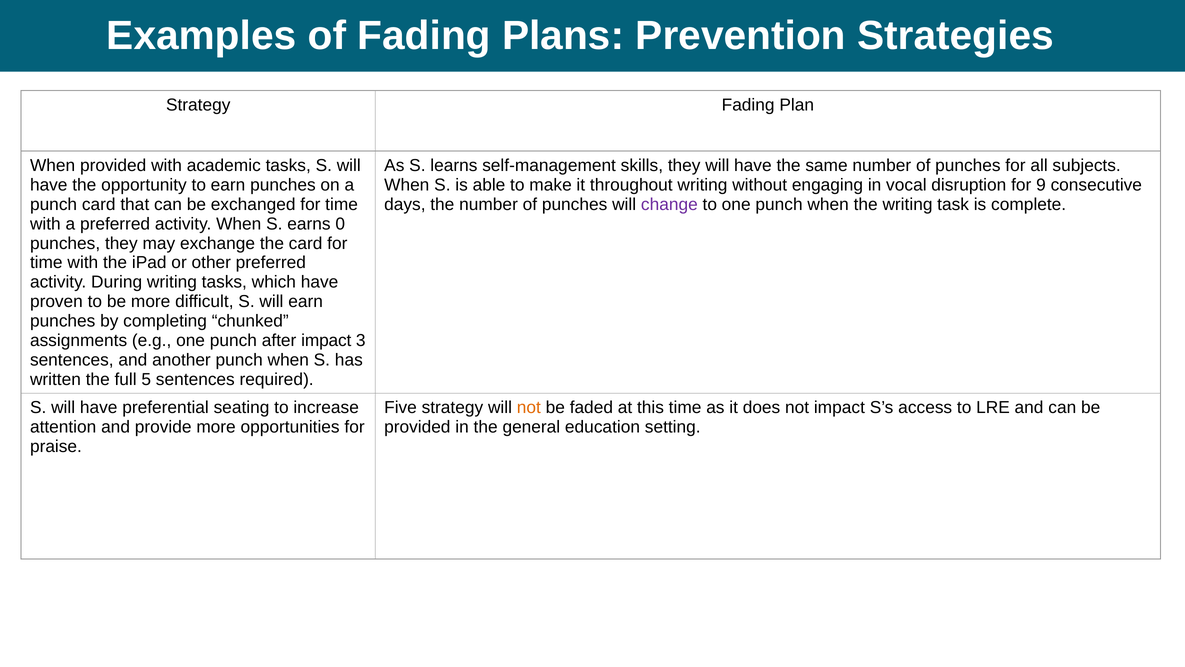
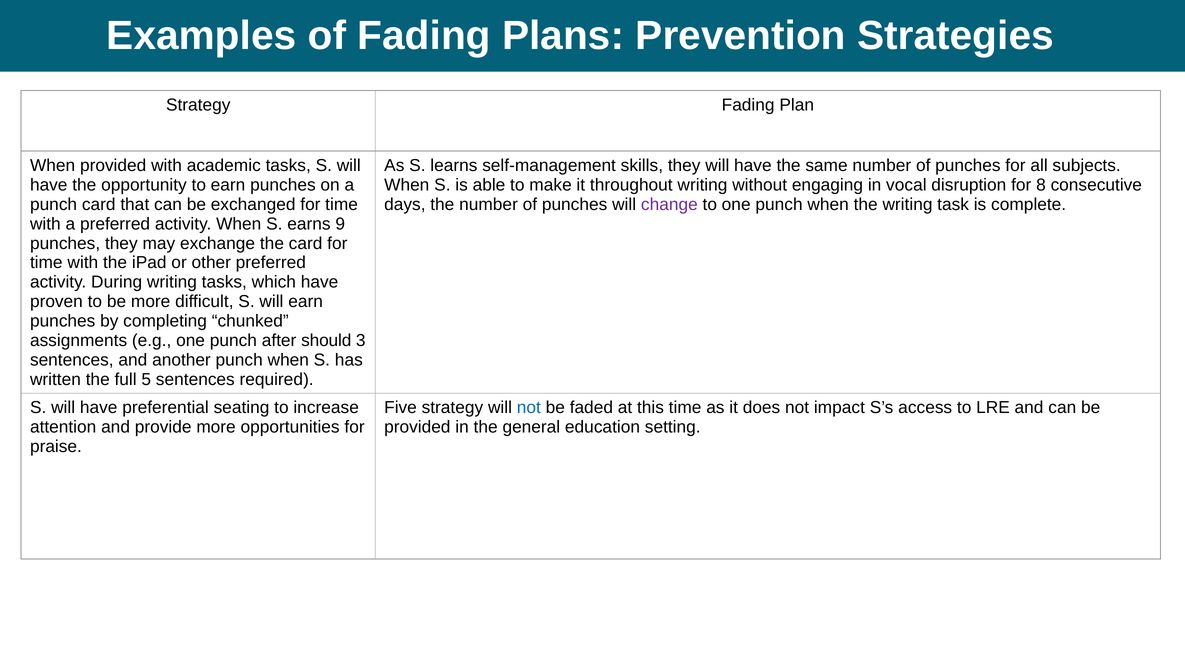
9: 9 -> 8
0: 0 -> 9
after impact: impact -> should
not at (529, 407) colour: orange -> blue
